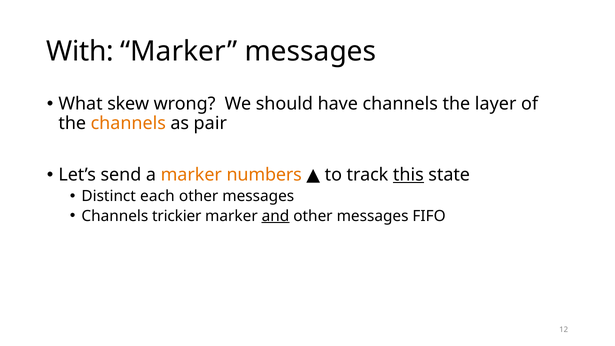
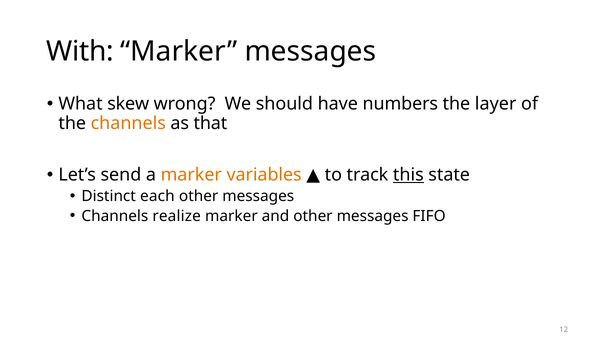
have channels: channels -> numbers
pair: pair -> that
numbers: numbers -> variables
trickier: trickier -> realize
and underline: present -> none
